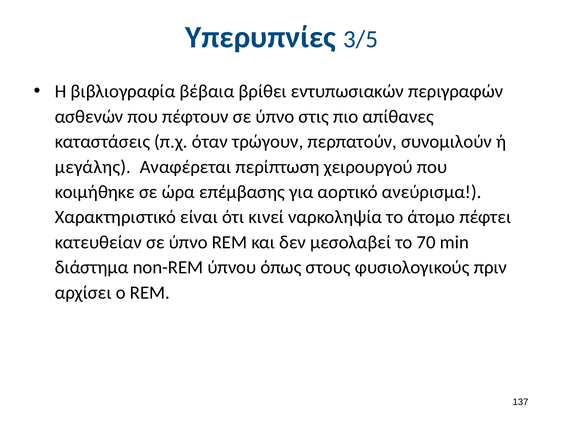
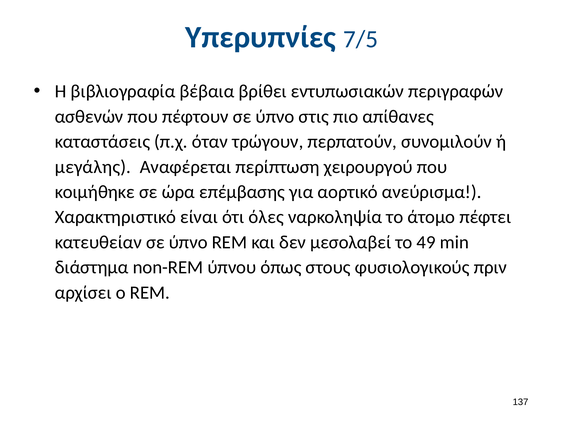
3/5: 3/5 -> 7/5
κινεί: κινεί -> όλες
70: 70 -> 49
